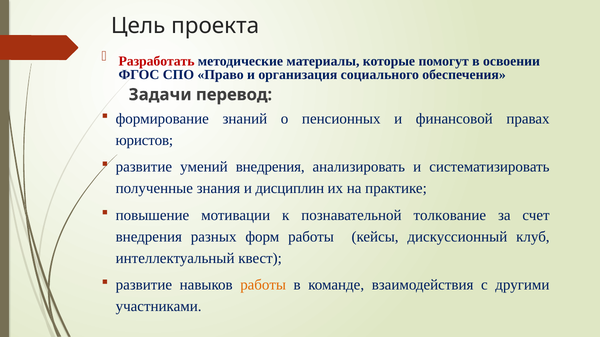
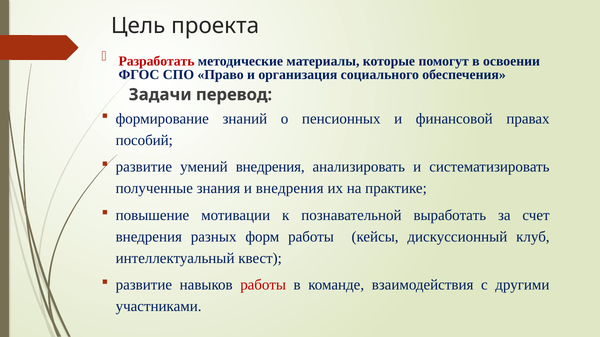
юристов: юристов -> пособий
и дисциплин: дисциплин -> внедрения
толкование: толкование -> выработать
работы at (263, 285) colour: orange -> red
